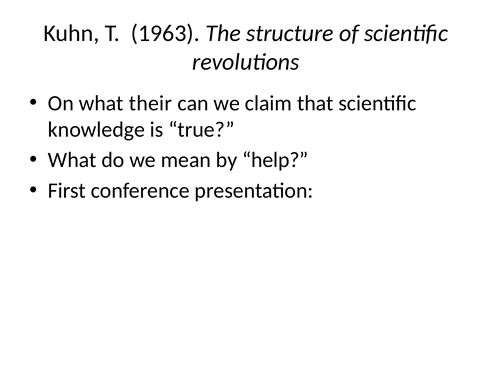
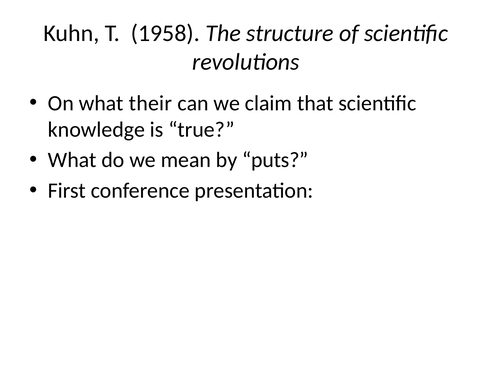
1963: 1963 -> 1958
help: help -> puts
